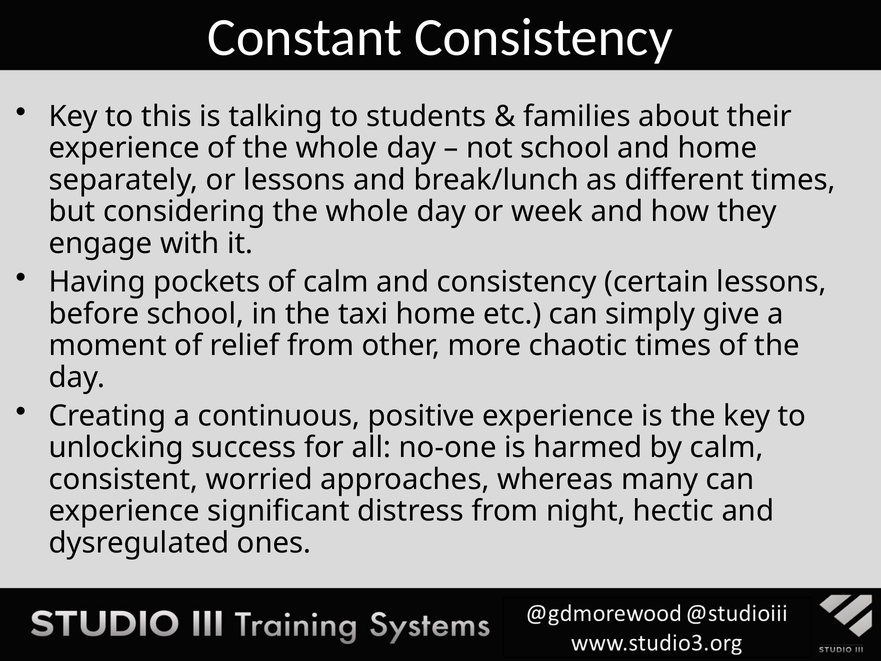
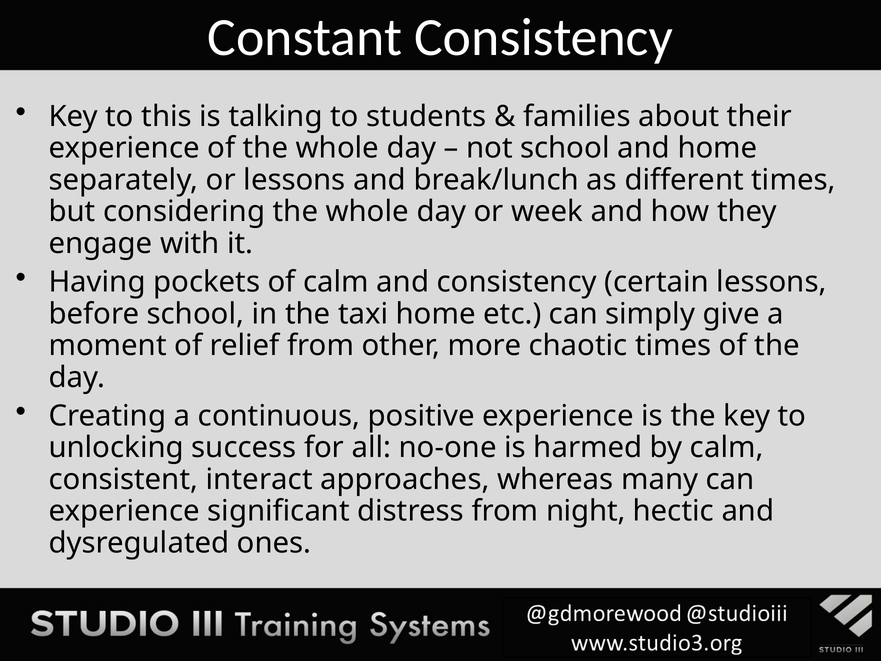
worried: worried -> interact
